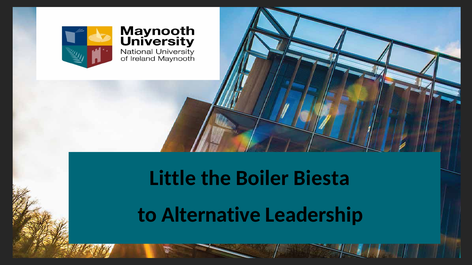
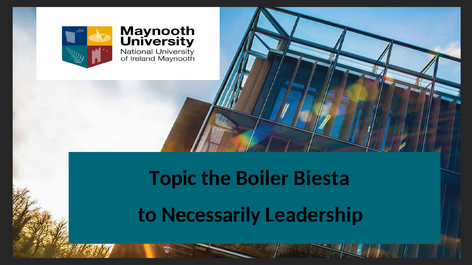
Little: Little -> Topic
Alternative: Alternative -> Necessarily
